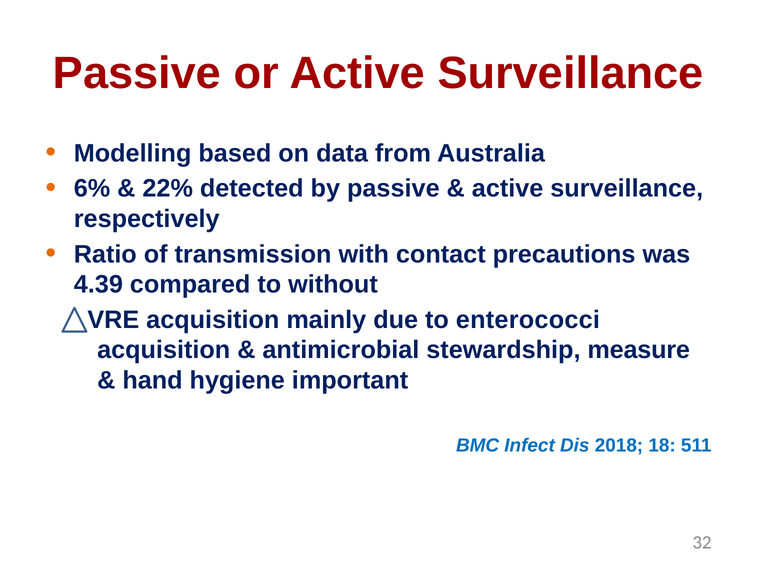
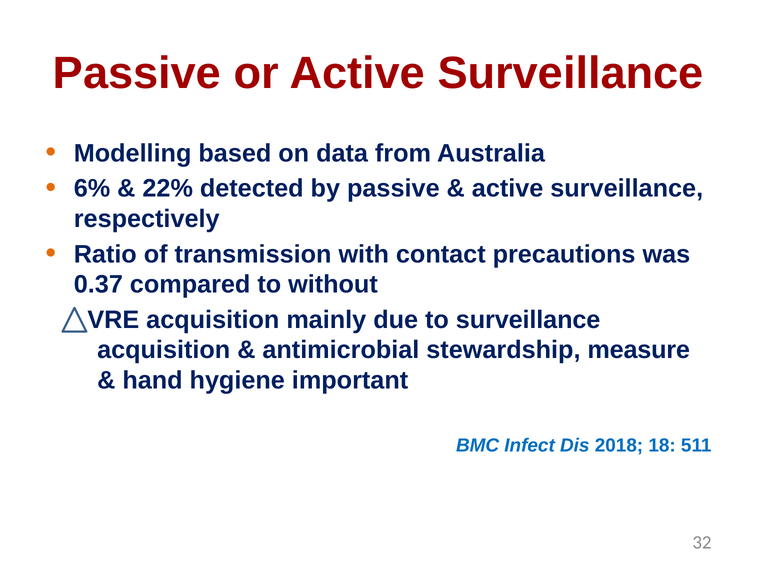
4.39: 4.39 -> 0.37
to enterococci: enterococci -> surveillance
